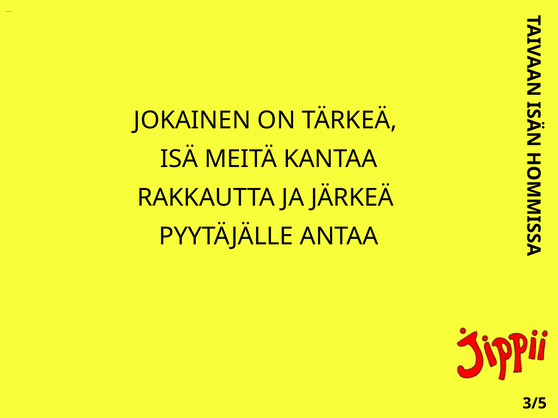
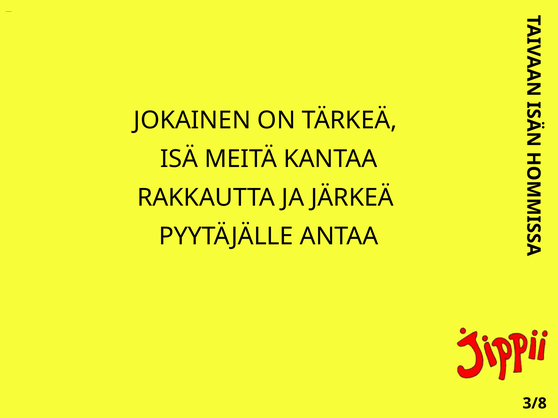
3/5: 3/5 -> 3/8
